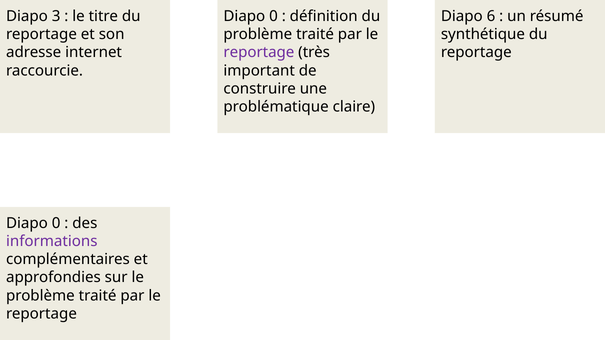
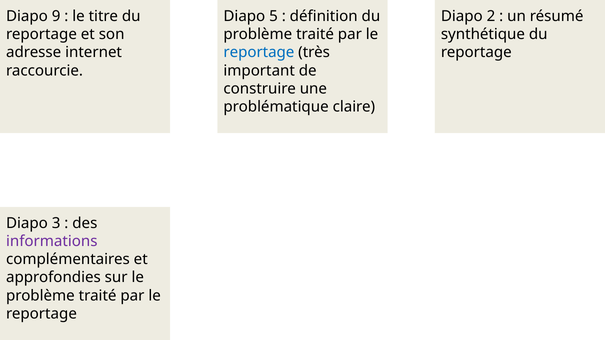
3: 3 -> 9
0 at (274, 16): 0 -> 5
6: 6 -> 2
reportage at (259, 52) colour: purple -> blue
0 at (56, 223): 0 -> 3
